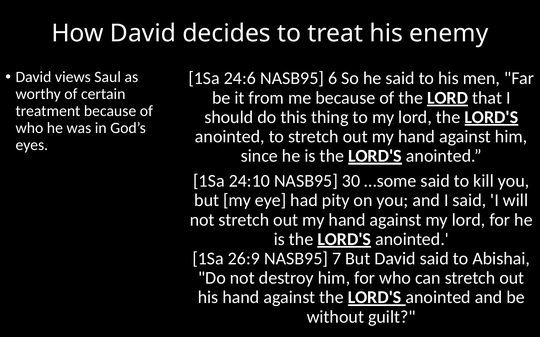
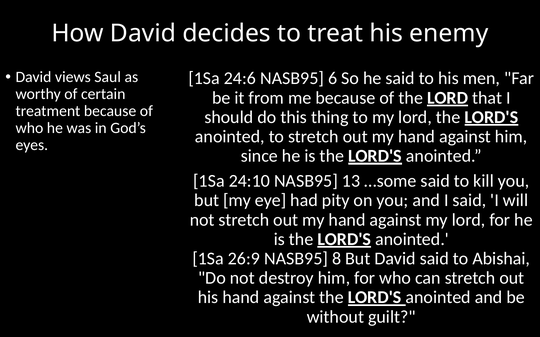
30: 30 -> 13
7: 7 -> 8
